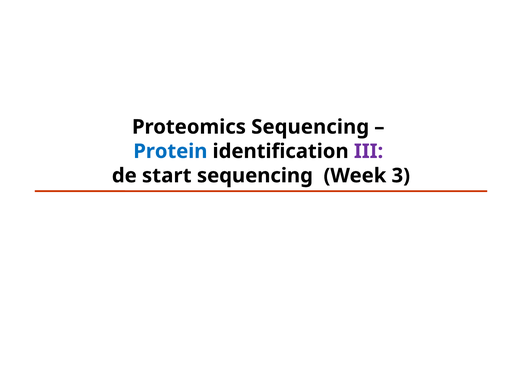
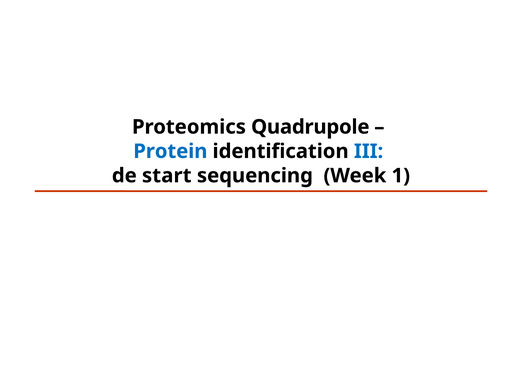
Proteomics Sequencing: Sequencing -> Quadrupole
III colour: purple -> blue
3: 3 -> 1
